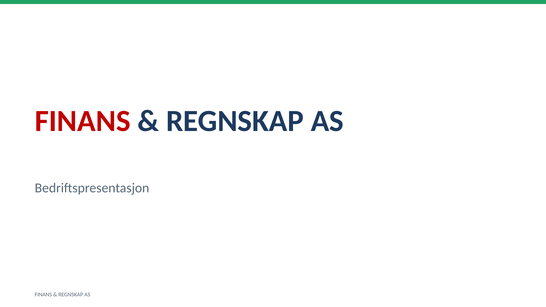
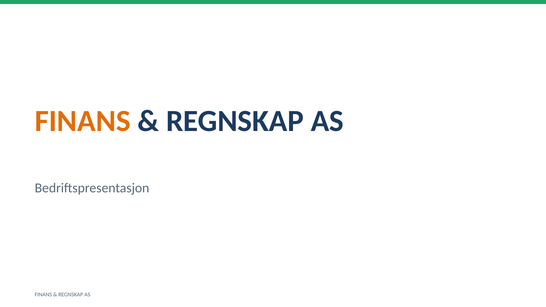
FINANS at (83, 121) colour: red -> orange
